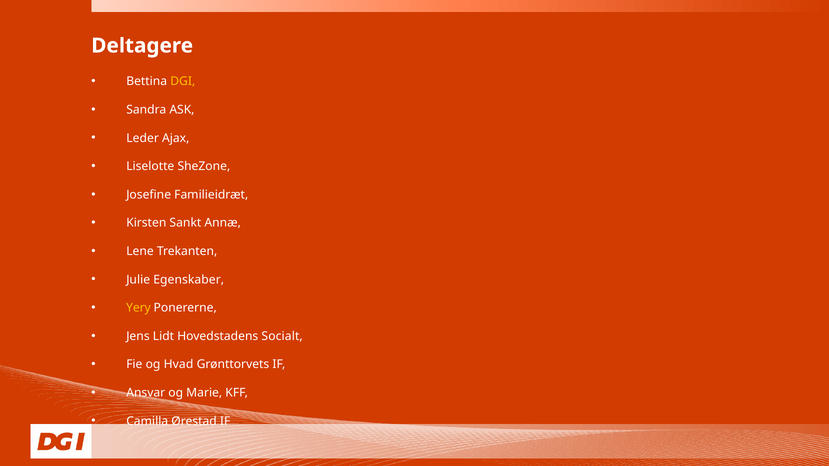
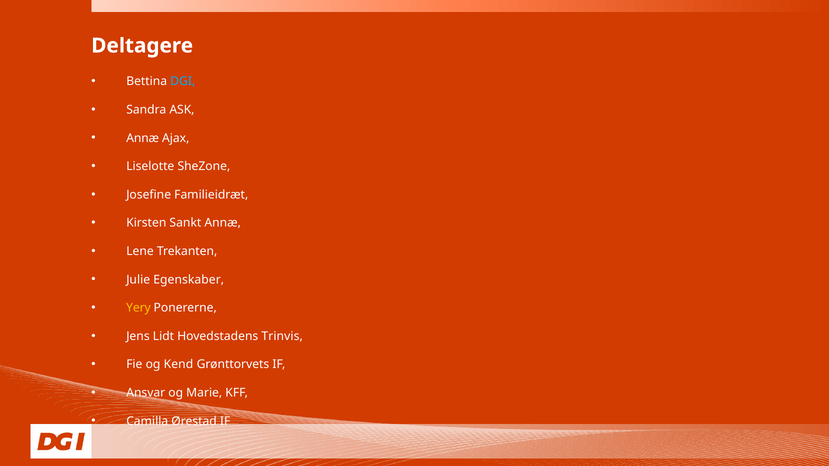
DGI colour: yellow -> light blue
Leder at (143, 138): Leder -> Annæ
Socialt: Socialt -> Trinvis
Hvad: Hvad -> Kend
